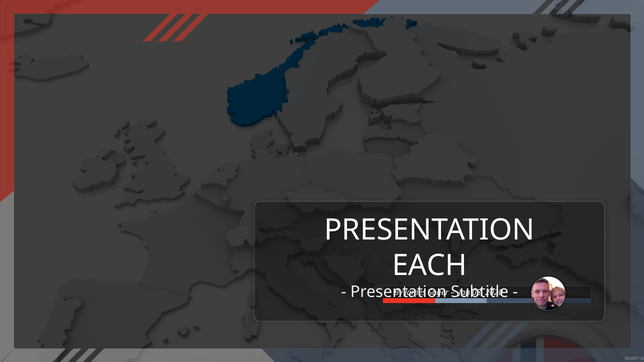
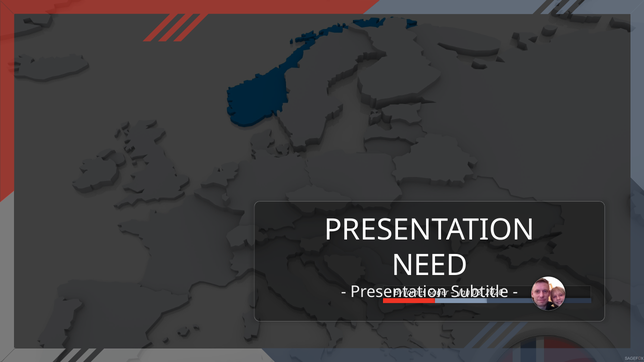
EACH: EACH -> NEED
